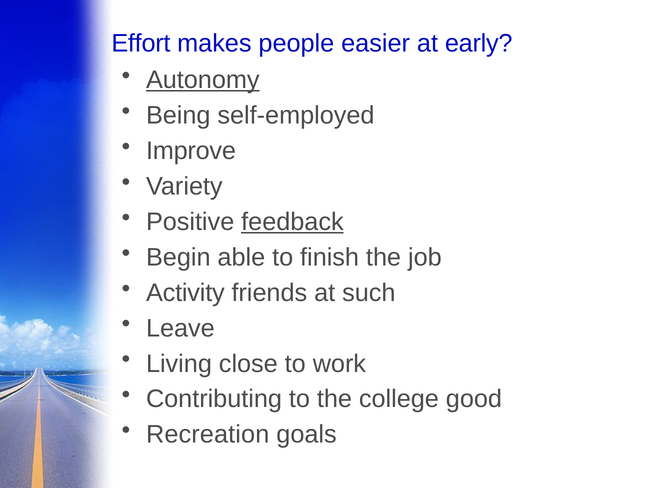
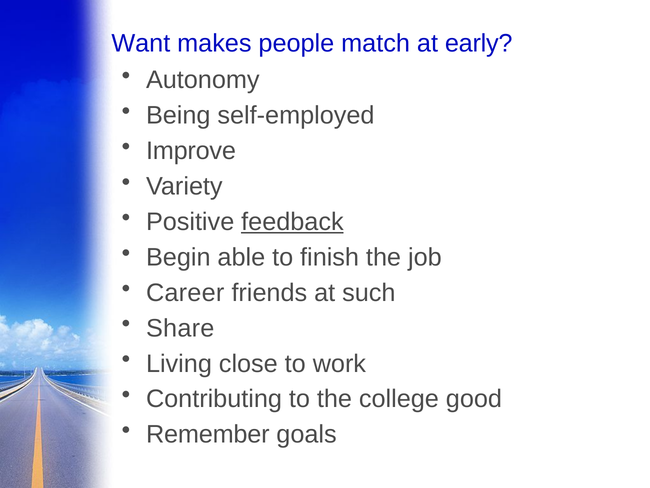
Effort: Effort -> Want
easier: easier -> match
Autonomy underline: present -> none
Activity: Activity -> Career
Leave: Leave -> Share
Recreation: Recreation -> Remember
